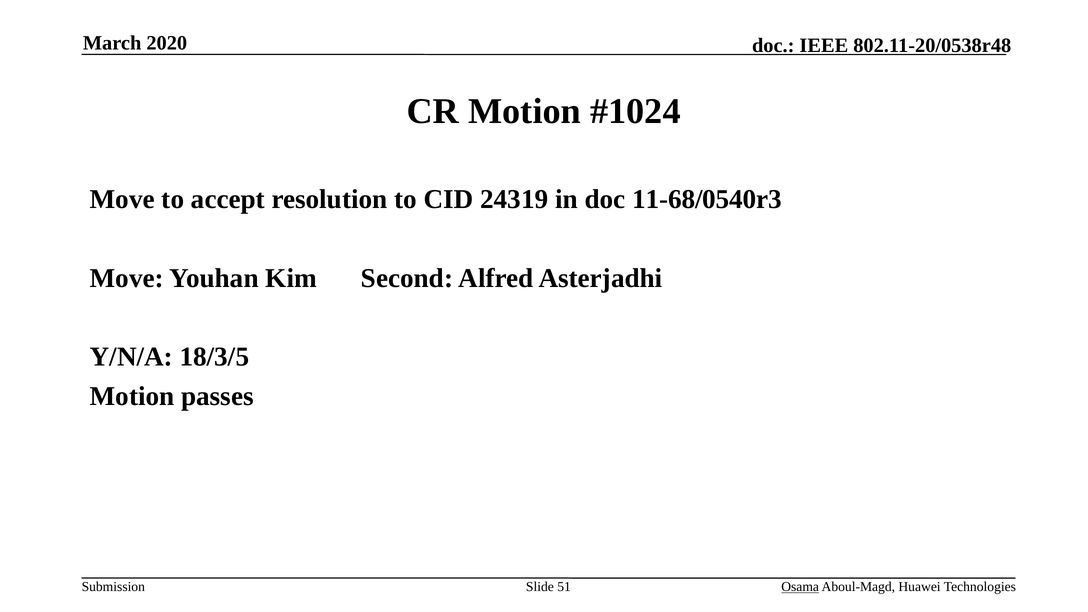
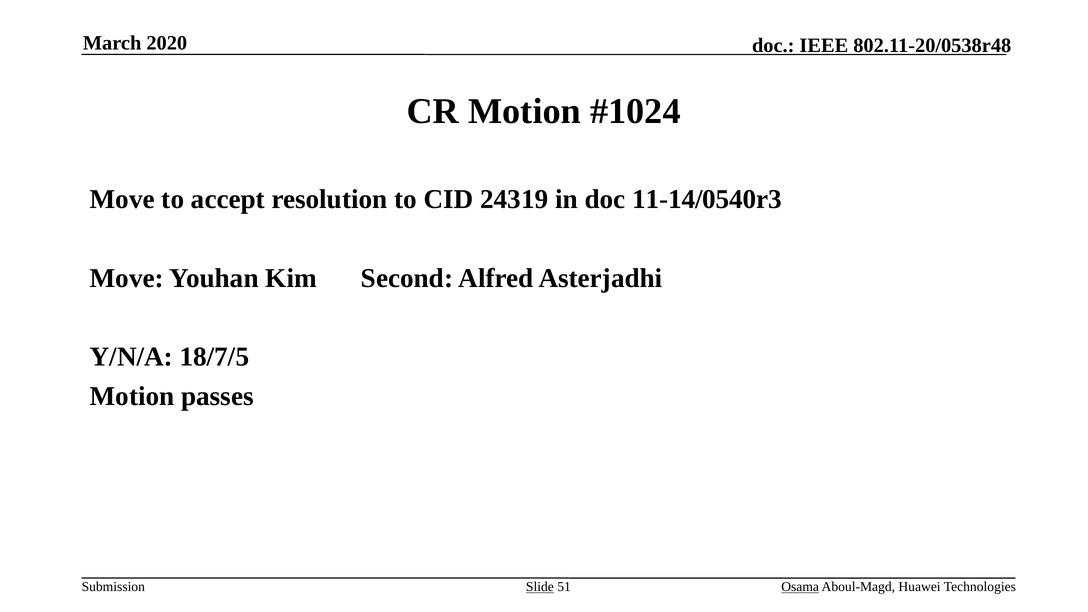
11-68/0540r3: 11-68/0540r3 -> 11-14/0540r3
18/3/5: 18/3/5 -> 18/7/5
Slide underline: none -> present
